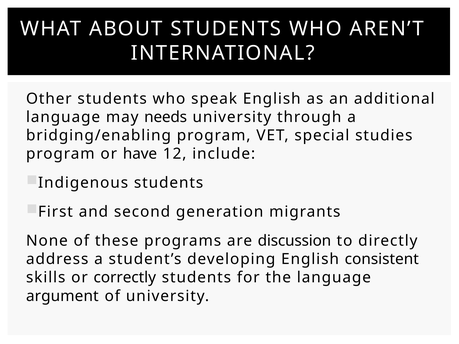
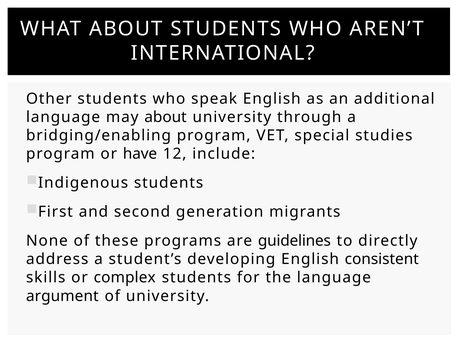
may needs: needs -> about
discussion: discussion -> guidelines
correctly: correctly -> complex
